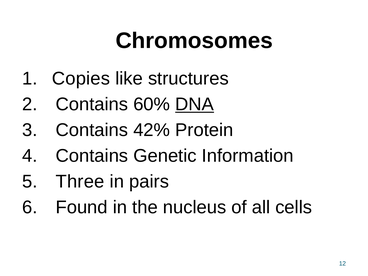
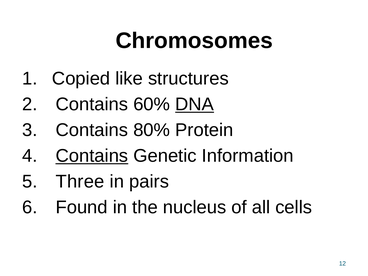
Copies: Copies -> Copied
42%: 42% -> 80%
Contains at (92, 156) underline: none -> present
